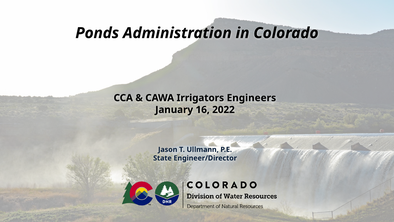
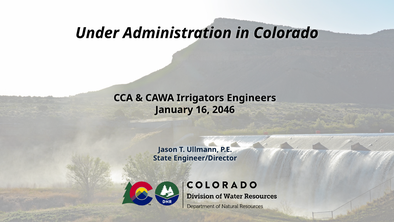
Ponds: Ponds -> Under
2022: 2022 -> 2046
